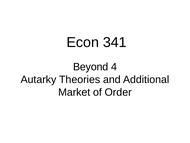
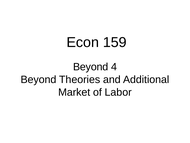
341: 341 -> 159
Autarky at (39, 79): Autarky -> Beyond
Order: Order -> Labor
